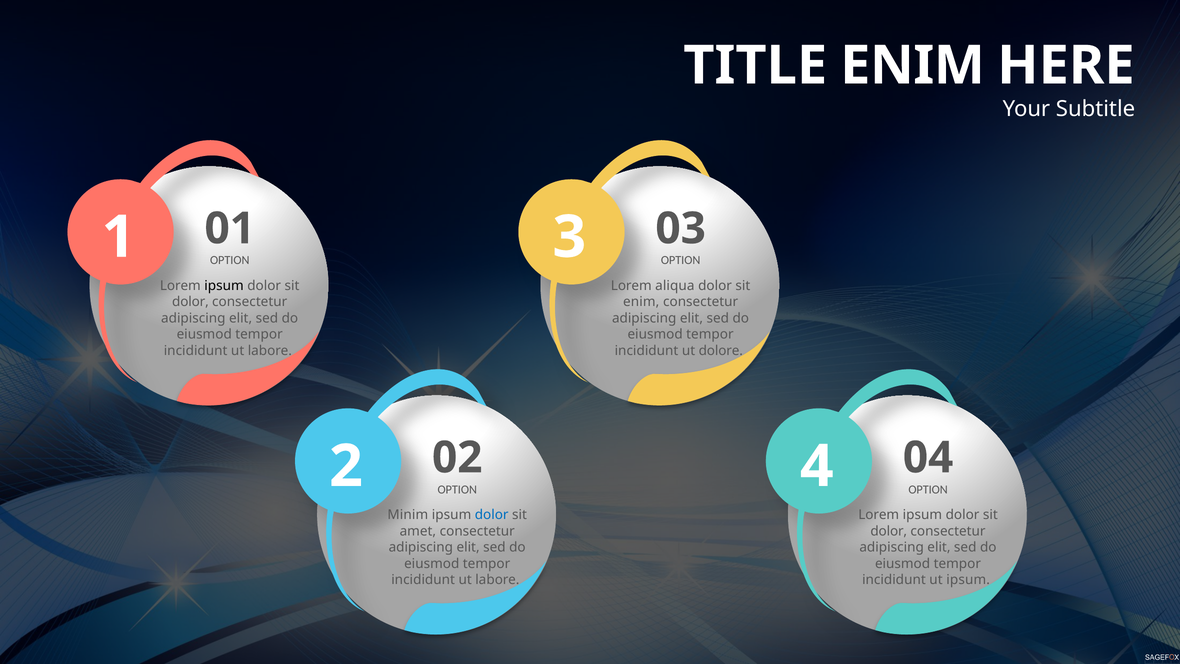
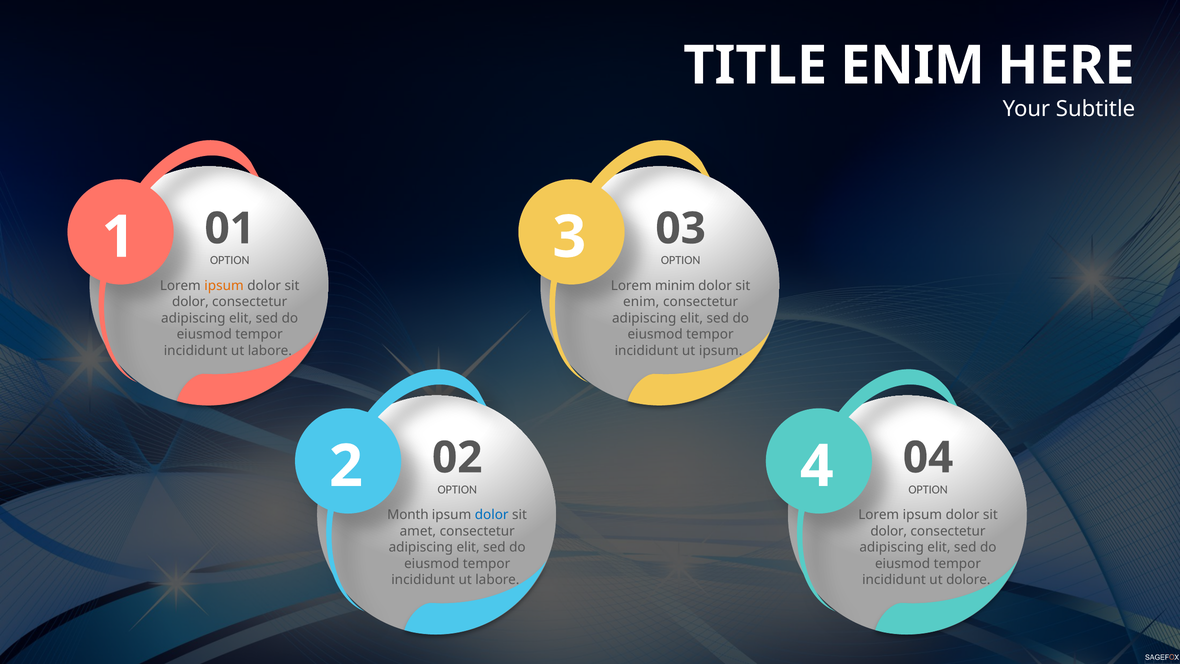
ipsum at (224, 286) colour: black -> orange
aliqua: aliqua -> minim
ut dolore: dolore -> ipsum
Minim: Minim -> Month
ut ipsum: ipsum -> dolore
